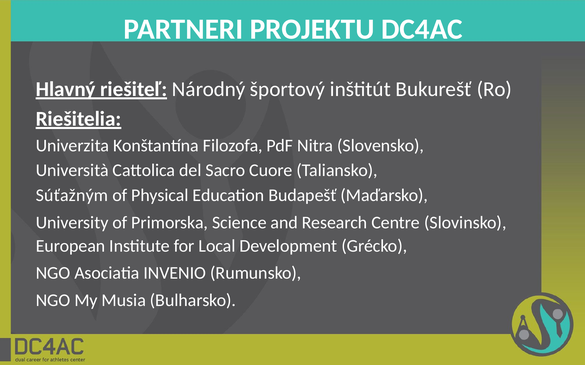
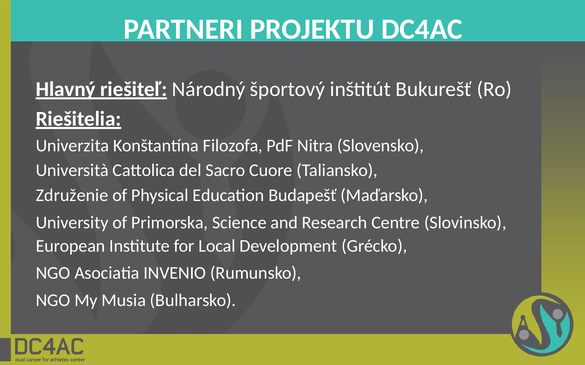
Súťažným: Súťažným -> Združenie
